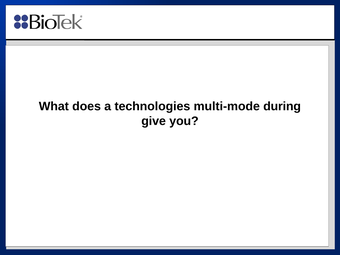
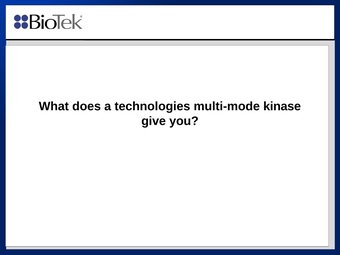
during: during -> kinase
